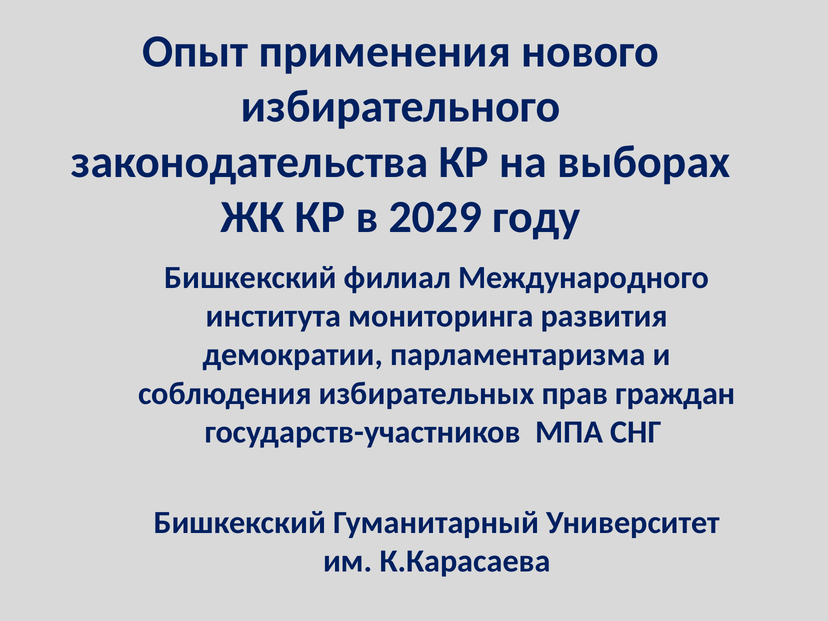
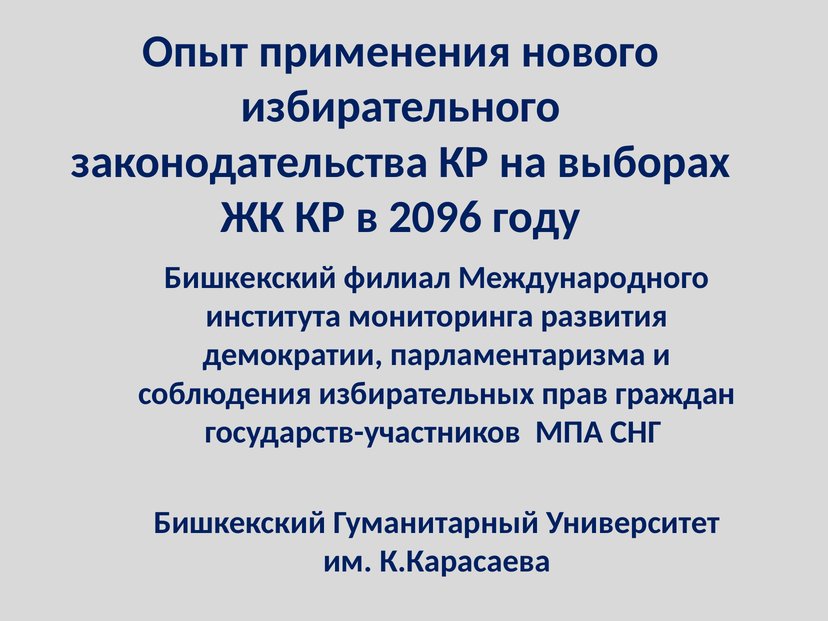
2029: 2029 -> 2096
